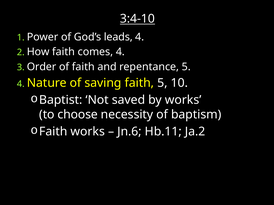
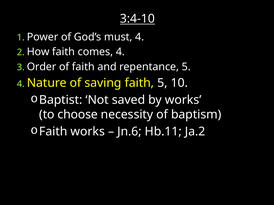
leads: leads -> must
